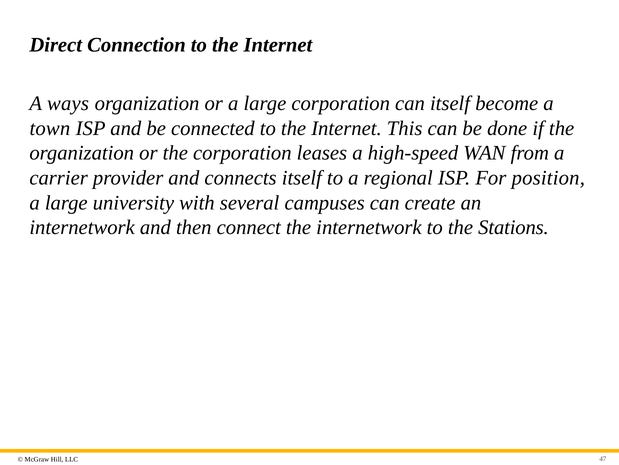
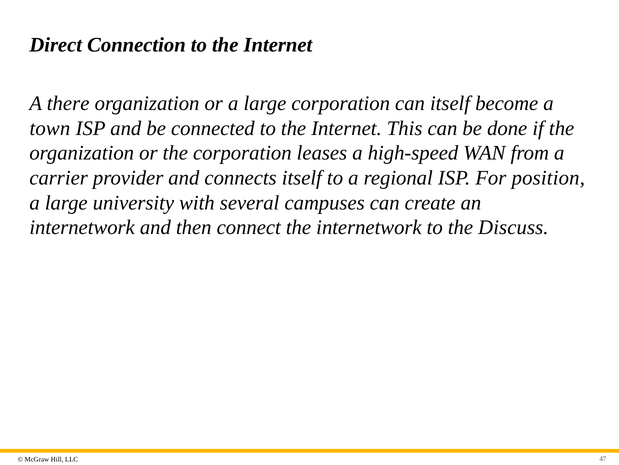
ways: ways -> there
Stations: Stations -> Discuss
